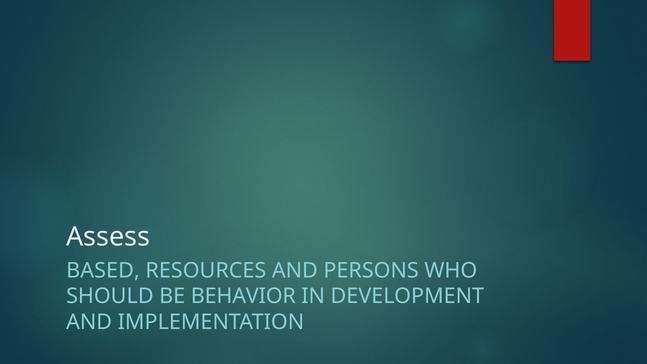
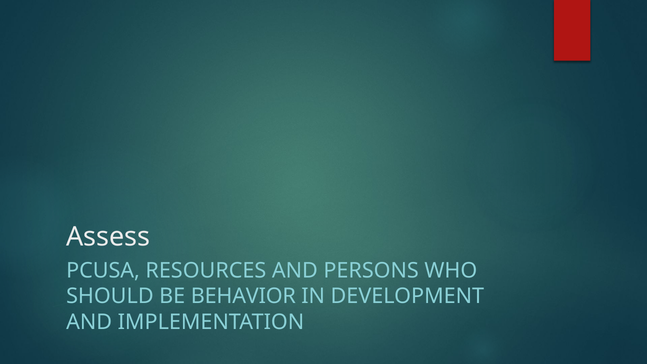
BASED: BASED -> PCUSA
